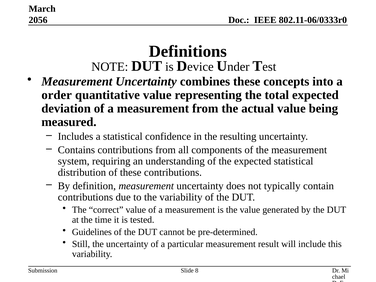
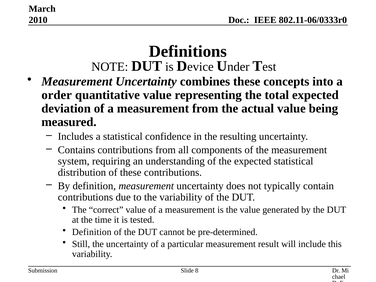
2056: 2056 -> 2010
Guidelines at (92, 232): Guidelines -> Definition
